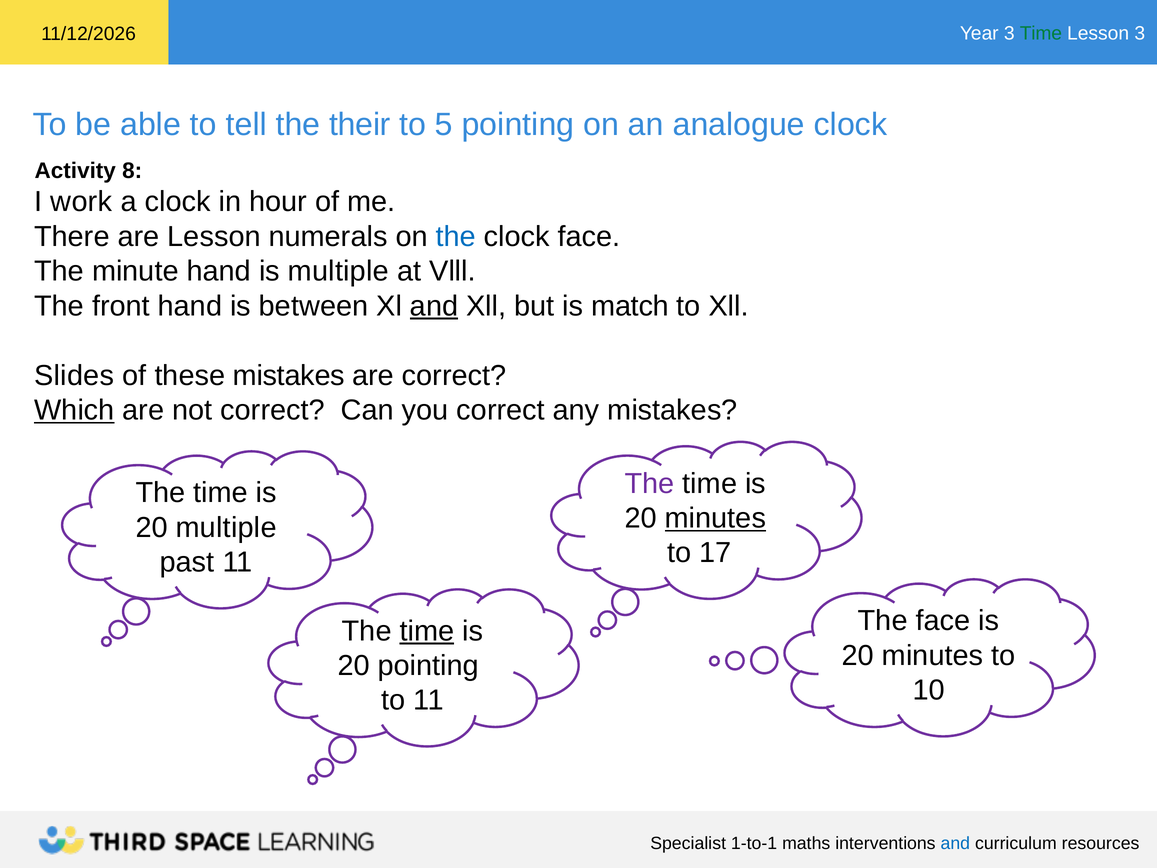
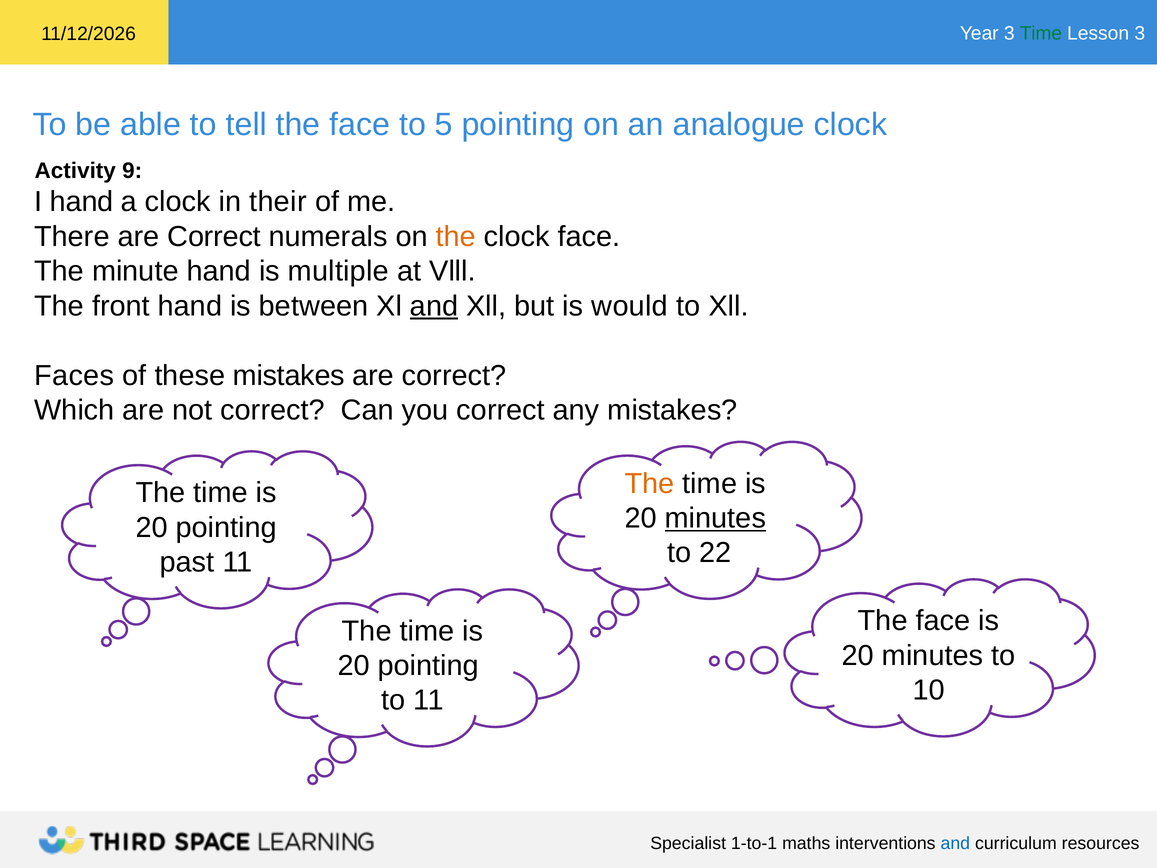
their at (360, 125): their -> face
8: 8 -> 9
I work: work -> hand
hour: hour -> their
There are Lesson: Lesson -> Correct
the at (456, 237) colour: blue -> orange
match: match -> would
Slides: Slides -> Faces
Which underline: present -> none
The at (650, 483) colour: purple -> orange
multiple at (226, 528): multiple -> pointing
17: 17 -> 22
time at (427, 631) underline: present -> none
